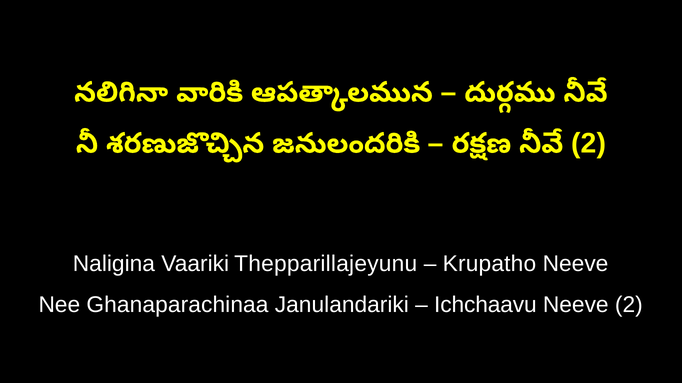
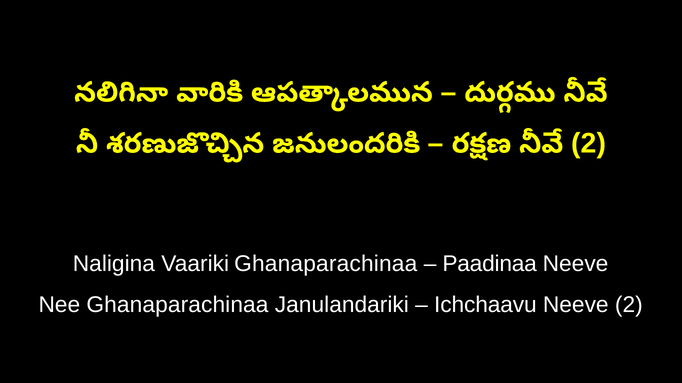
Vaariki Thepparillajeyunu: Thepparillajeyunu -> Ghanaparachinaa
Krupatho: Krupatho -> Paadinaa
